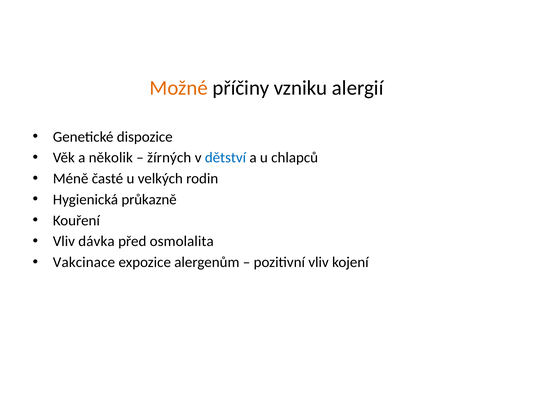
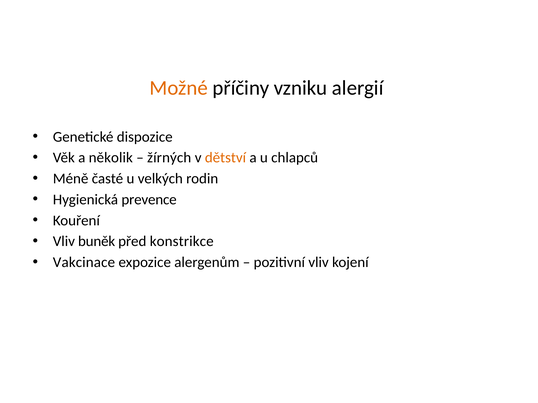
dětství colour: blue -> orange
průkazně: průkazně -> prevence
dávka: dávka -> buněk
osmolalita: osmolalita -> konstrikce
